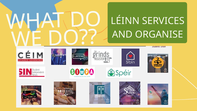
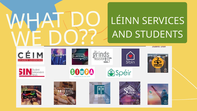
ORGANISE: ORGANISE -> STUDENTS
